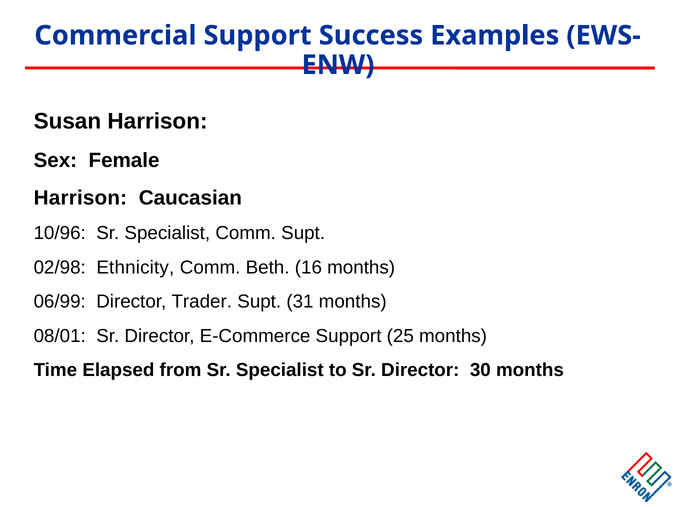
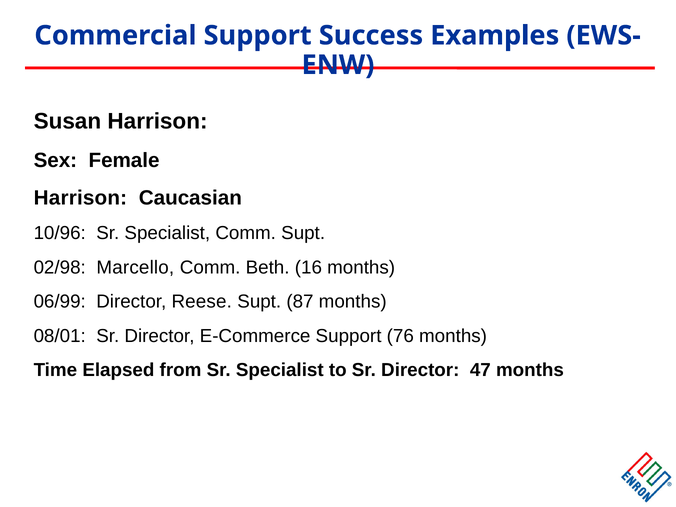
Ethnicity: Ethnicity -> Marcello
Trader: Trader -> Reese
31: 31 -> 87
25: 25 -> 76
30: 30 -> 47
